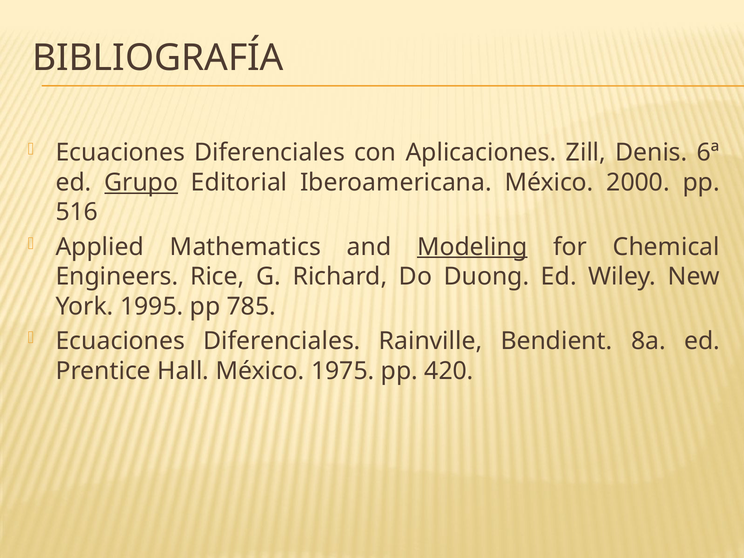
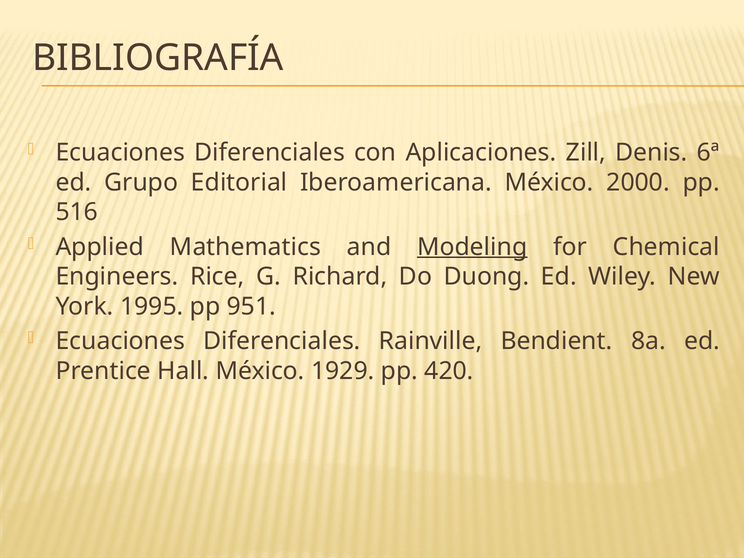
Grupo underline: present -> none
785: 785 -> 951
1975: 1975 -> 1929
